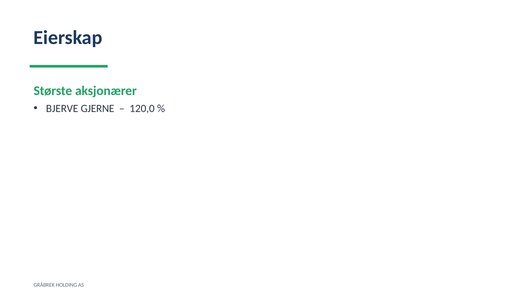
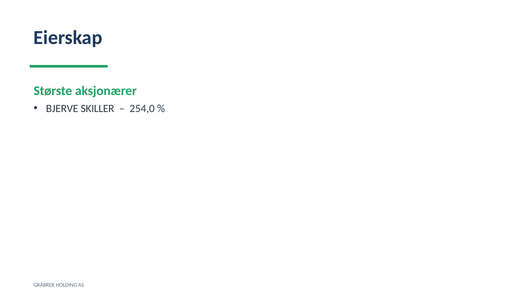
GJERNE: GJERNE -> SKILLER
120,0: 120,0 -> 254,0
